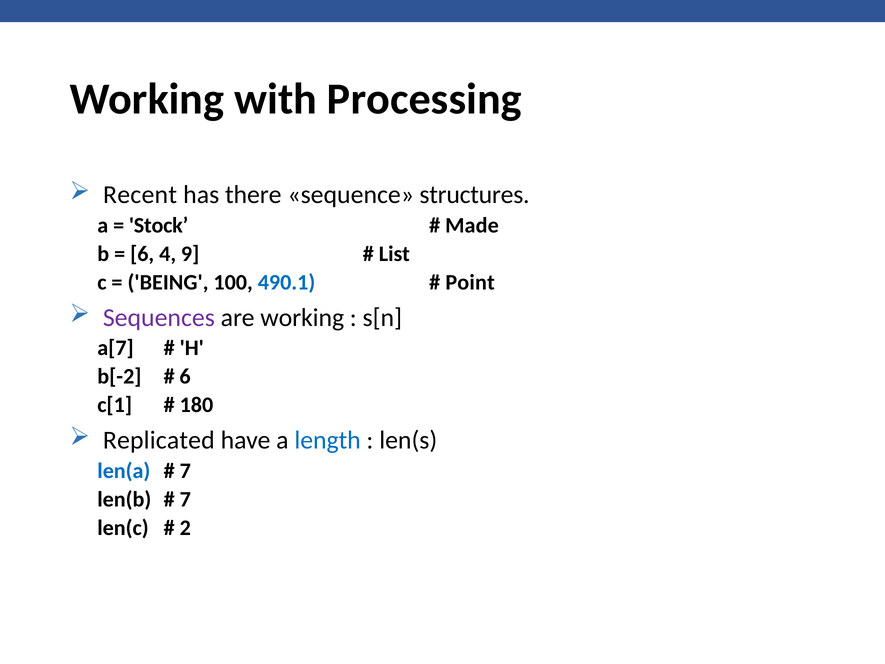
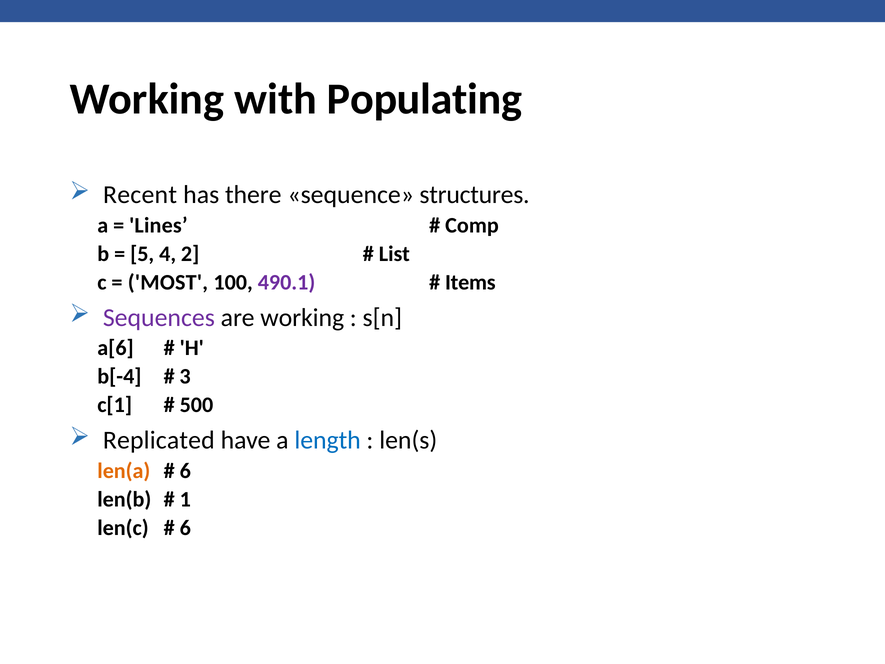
Processing: Processing -> Populating
Stock: Stock -> Lines
Made: Made -> Comp
6 at (142, 254): 6 -> 5
9: 9 -> 2
BEING: BEING -> MOST
490.1 colour: blue -> purple
Point: Point -> Items
a[7: a[7 -> a[6
b[-2: b[-2 -> b[-4
6 at (185, 377): 6 -> 3
180: 180 -> 500
len(a colour: blue -> orange
7 at (185, 471): 7 -> 6
7 at (185, 499): 7 -> 1
2 at (185, 528): 2 -> 6
